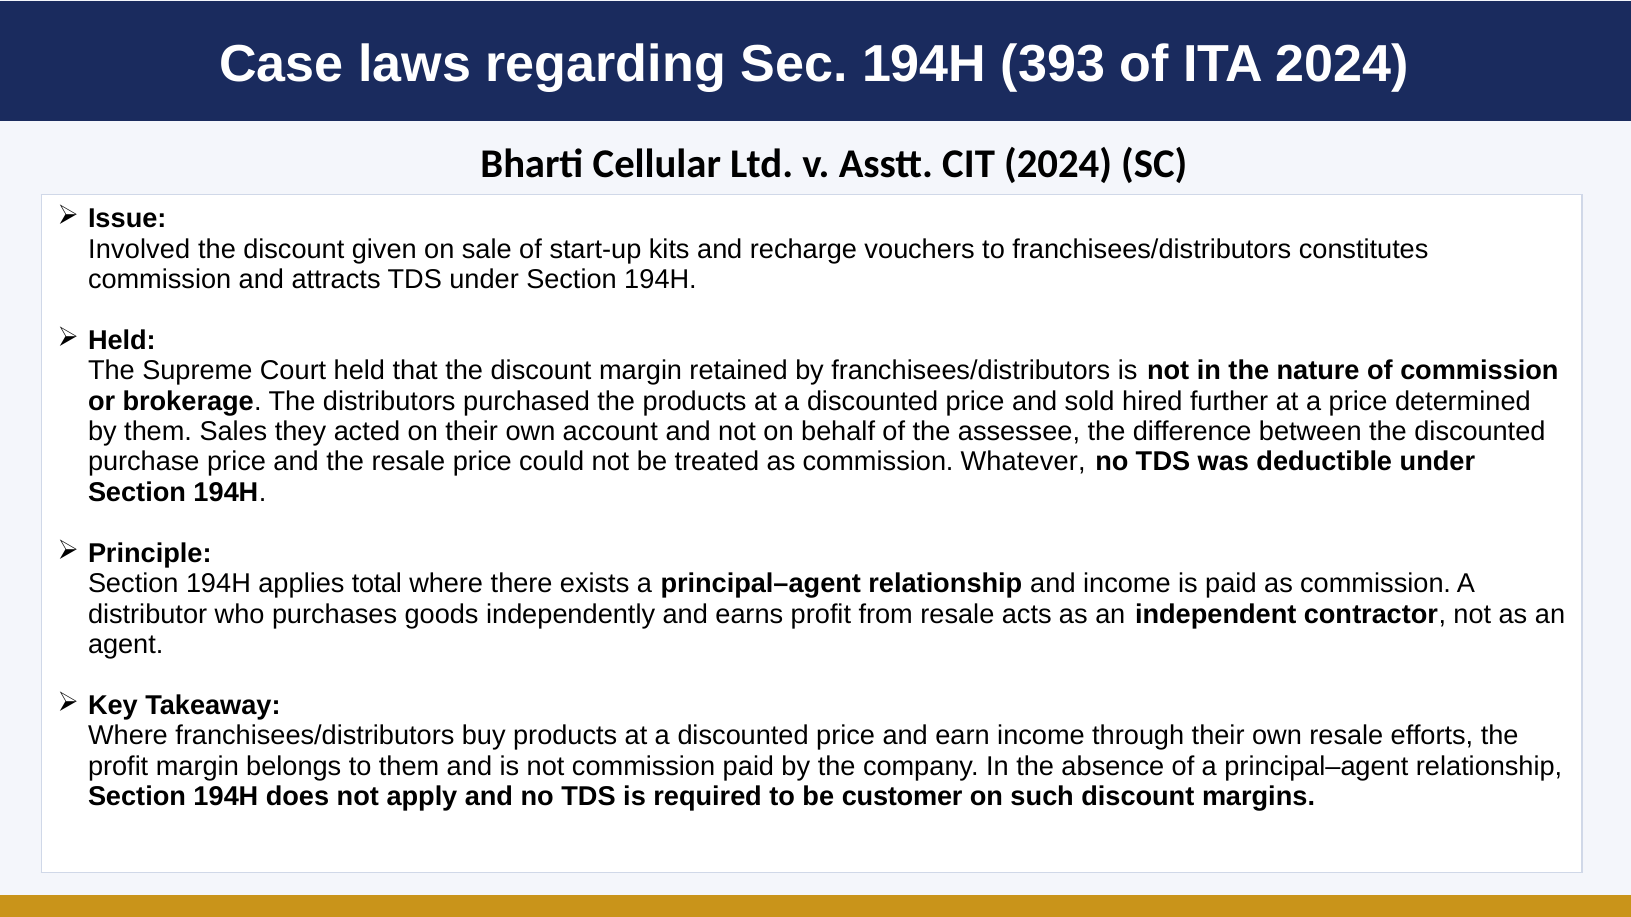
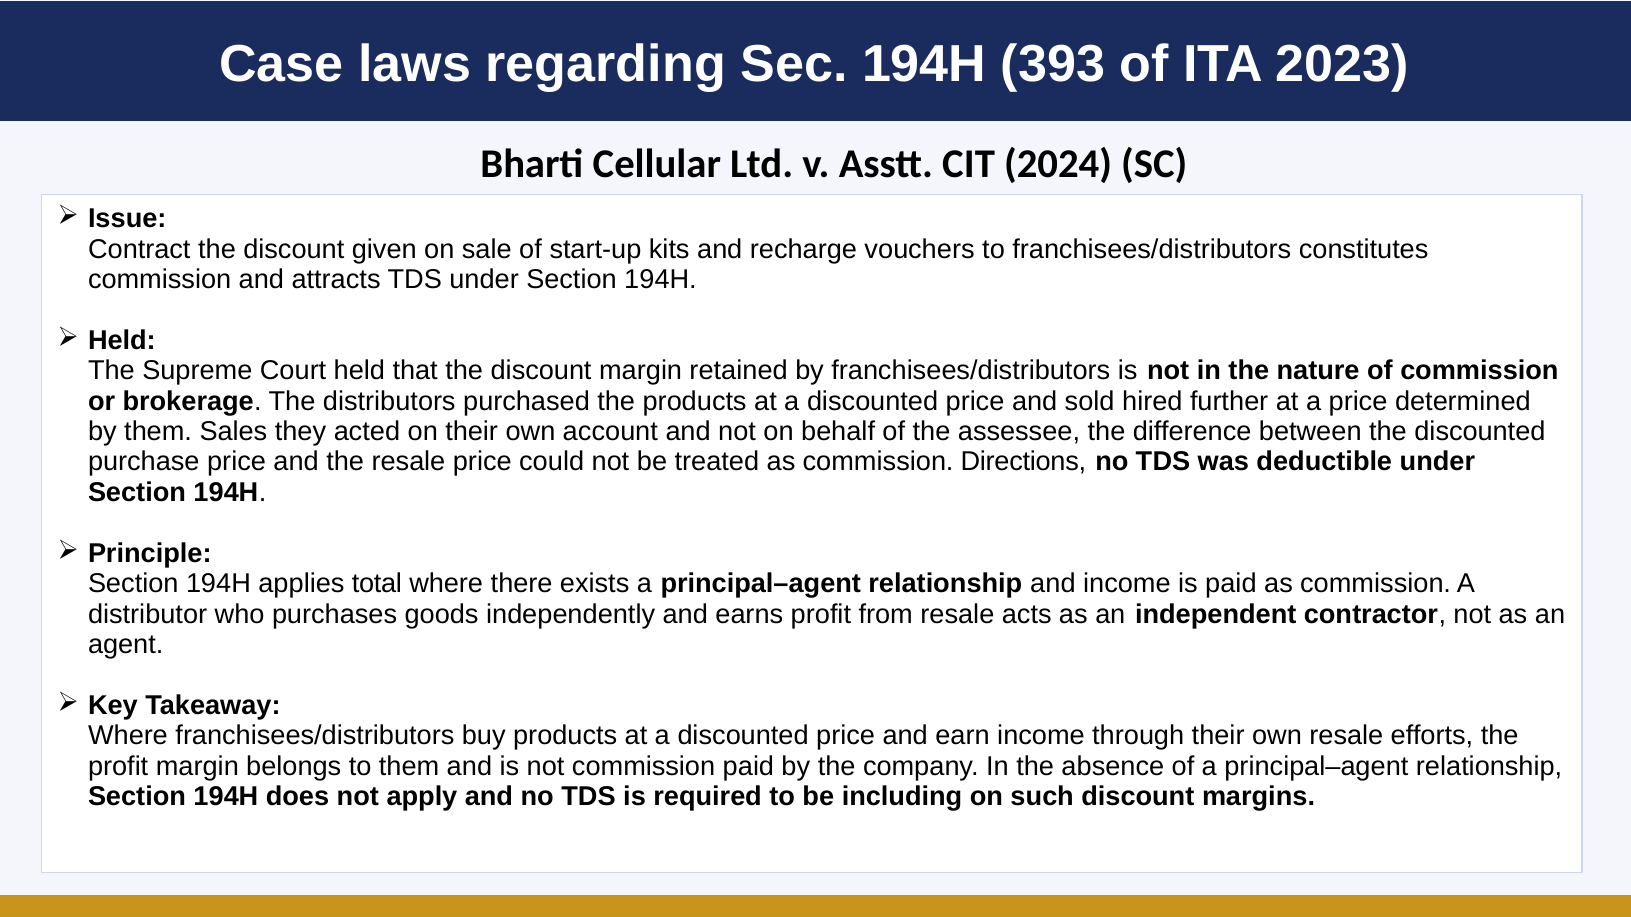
ITA 2024: 2024 -> 2023
Involved: Involved -> Contract
Whatever: Whatever -> Directions
customer: customer -> including
